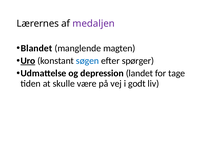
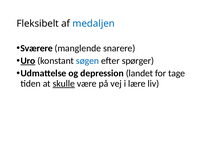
Lærernes: Lærernes -> Fleksibelt
medaljen colour: purple -> blue
Blandet: Blandet -> Sværere
magten: magten -> snarere
skulle underline: none -> present
godt: godt -> lære
